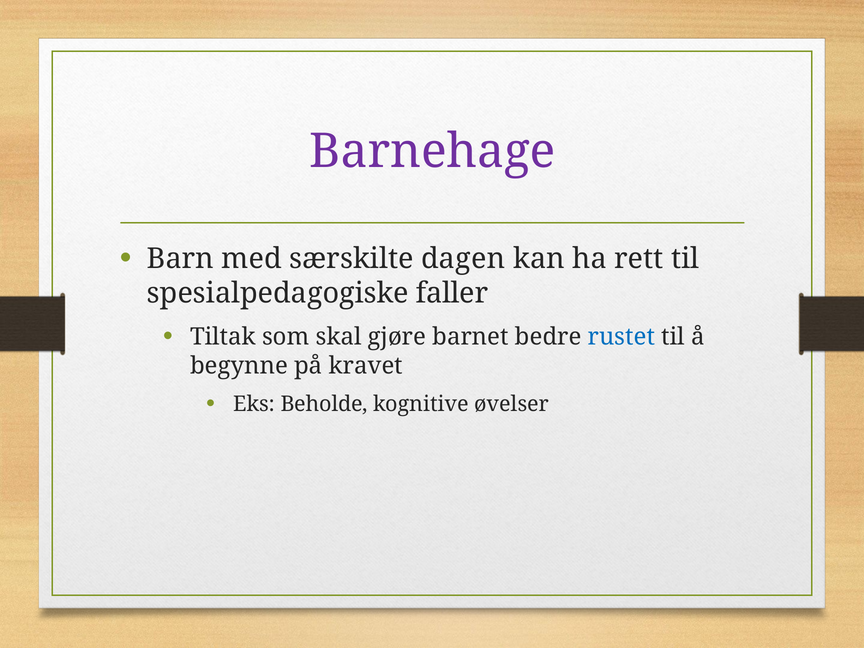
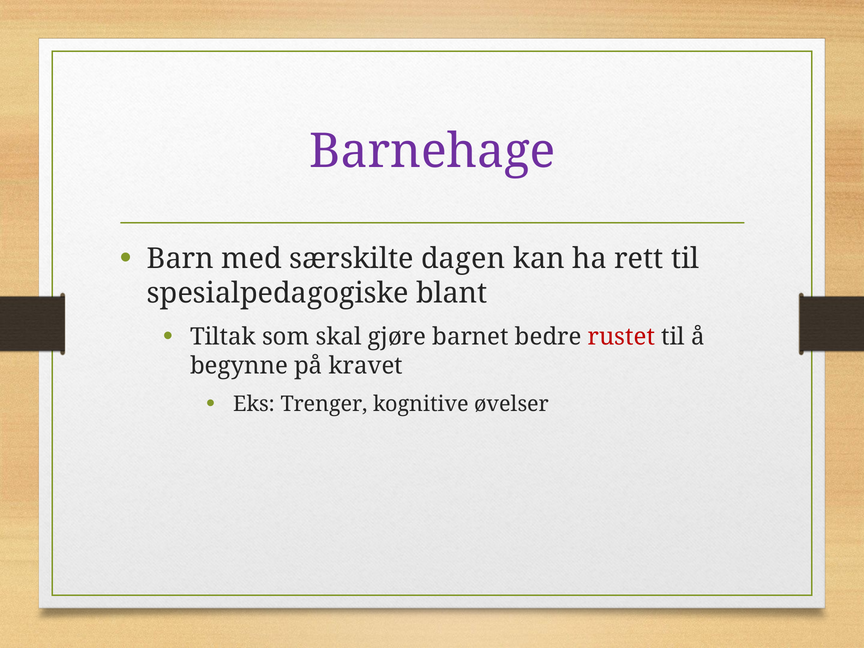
faller: faller -> blant
rustet colour: blue -> red
Beholde: Beholde -> Trenger
